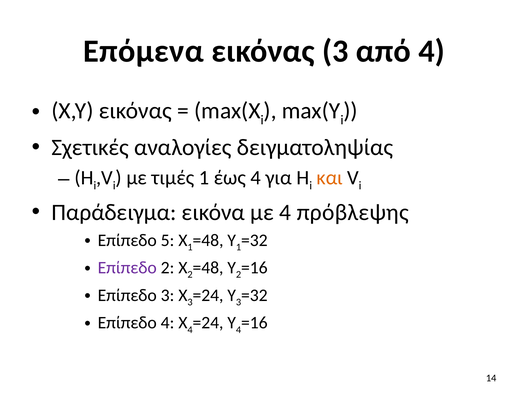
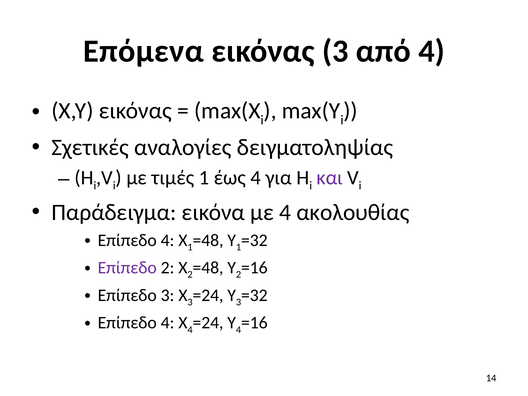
και colour: orange -> purple
πρόβλεψης: πρόβλεψης -> ακολουθίας
5 at (168, 240): 5 -> 4
